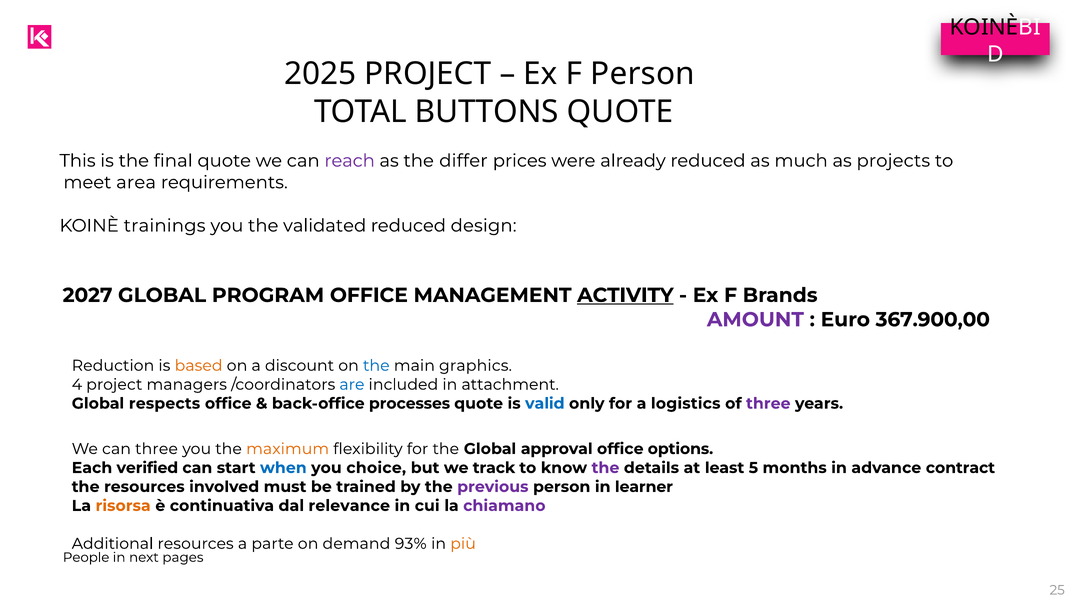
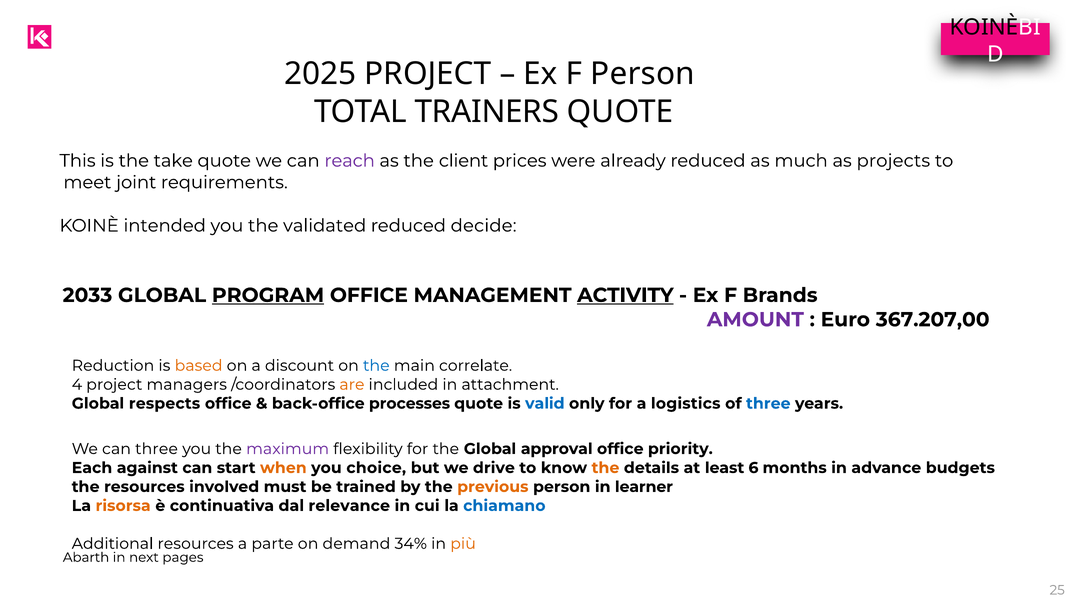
BUTTONS: BUTTONS -> TRAINERS
final: final -> take
differ: differ -> client
area: area -> joint
trainings: trainings -> intended
design: design -> decide
2027: 2027 -> 2033
PROGRAM underline: none -> present
367.900,00: 367.900,00 -> 367.207,00
graphics: graphics -> correlate
are colour: blue -> orange
three at (768, 404) colour: purple -> blue
maximum colour: orange -> purple
options: options -> priority
verified: verified -> against
when colour: blue -> orange
track: track -> drive
the at (605, 468) colour: purple -> orange
5: 5 -> 6
contract: contract -> budgets
previous colour: purple -> orange
chiamano colour: purple -> blue
93%: 93% -> 34%
People: People -> Abarth
